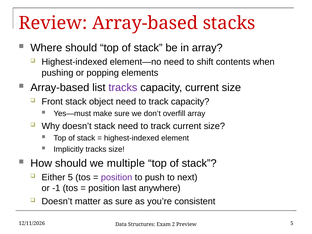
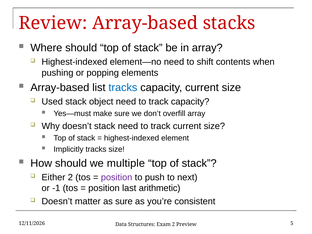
tracks at (123, 88) colour: purple -> blue
Front: Front -> Used
Either 5: 5 -> 2
anywhere: anywhere -> arithmetic
